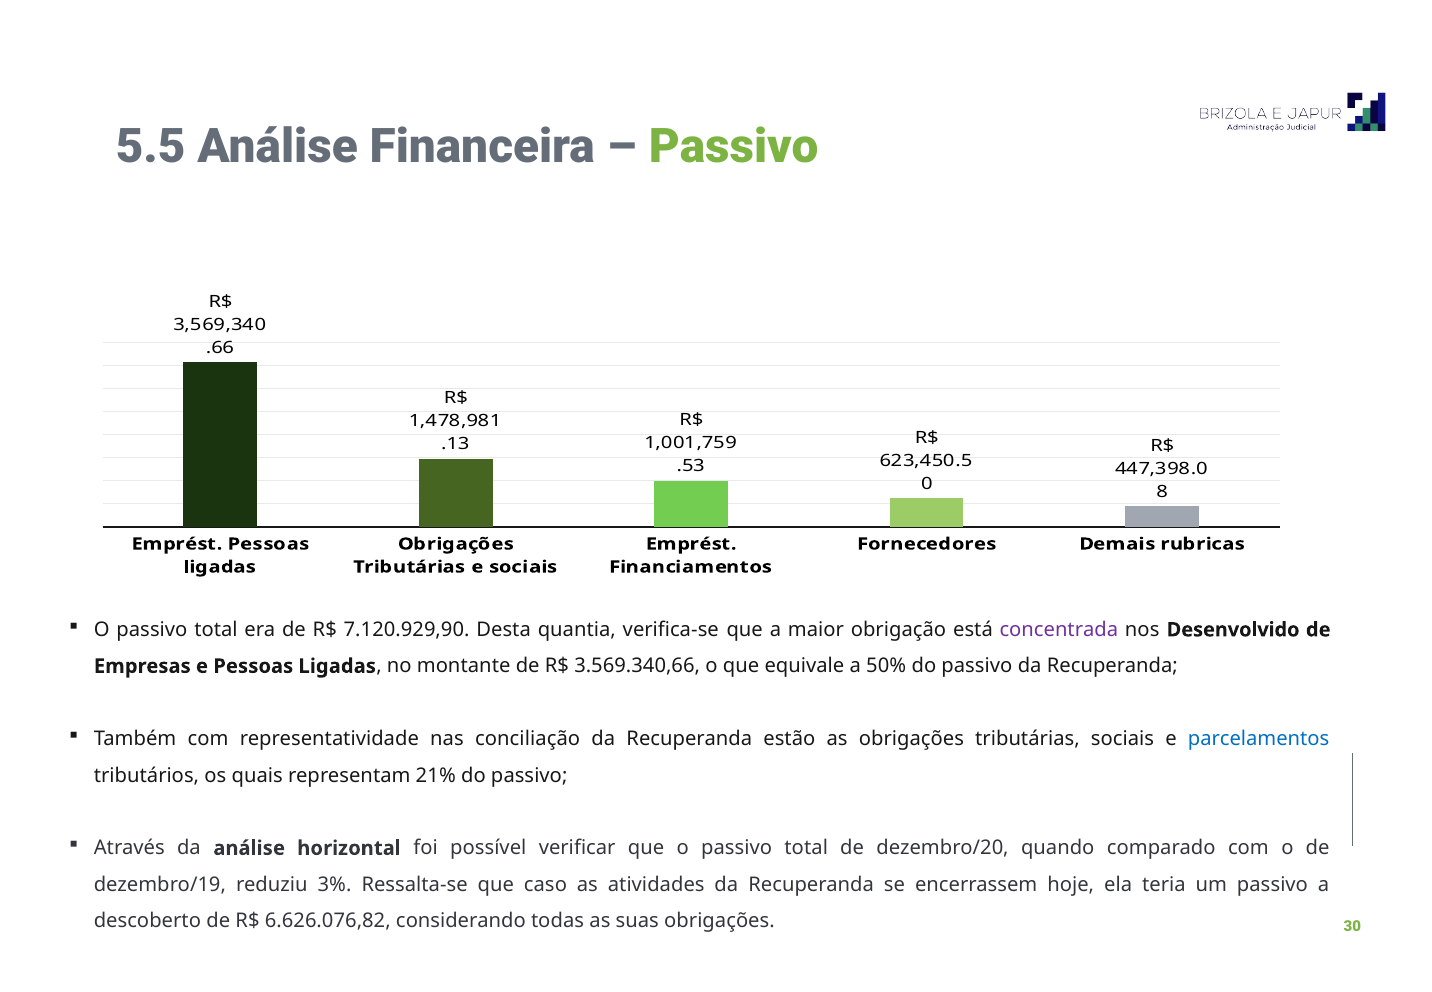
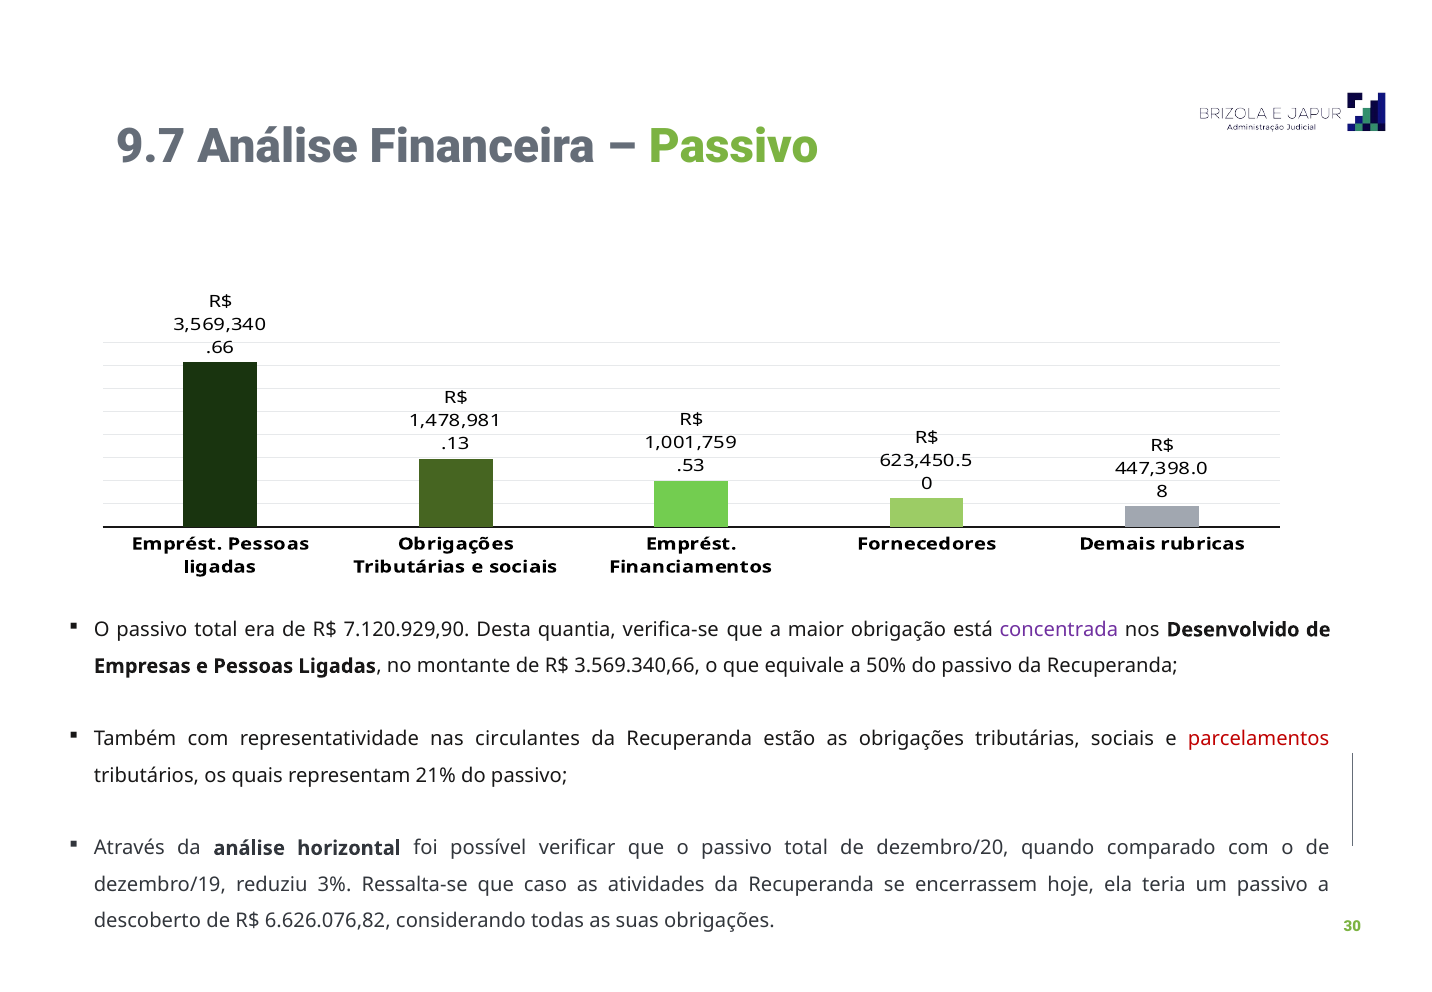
5.5: 5.5 -> 9.7
conciliação: conciliação -> circulantes
parcelamentos colour: blue -> red
